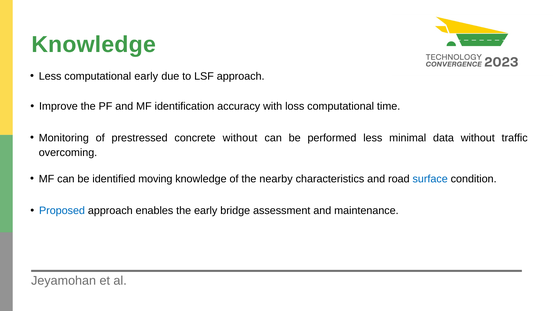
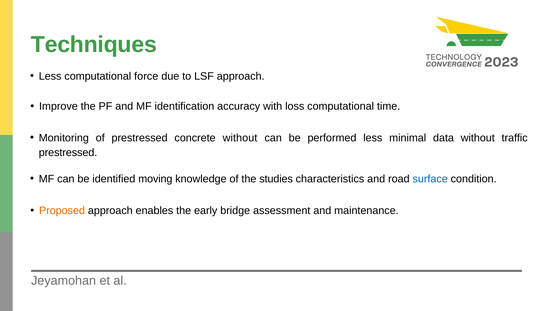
Knowledge at (94, 45): Knowledge -> Techniques
computational early: early -> force
overcoming at (68, 153): overcoming -> prestressed
nearby: nearby -> studies
Proposed colour: blue -> orange
